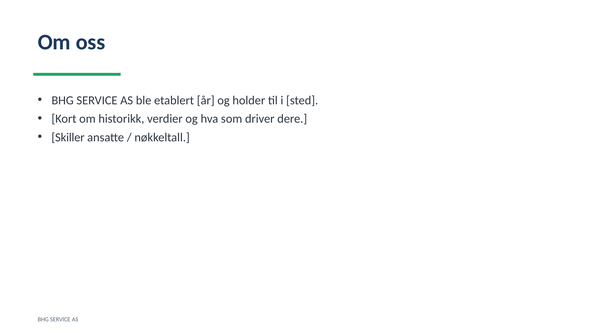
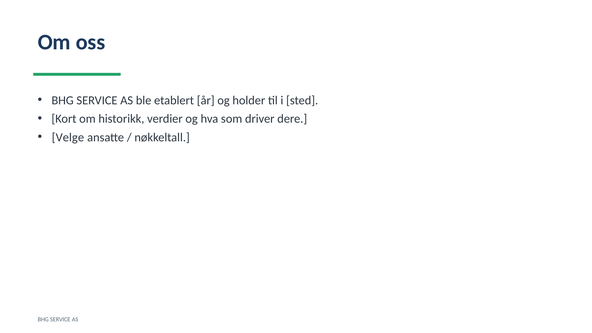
Skiller: Skiller -> Velge
